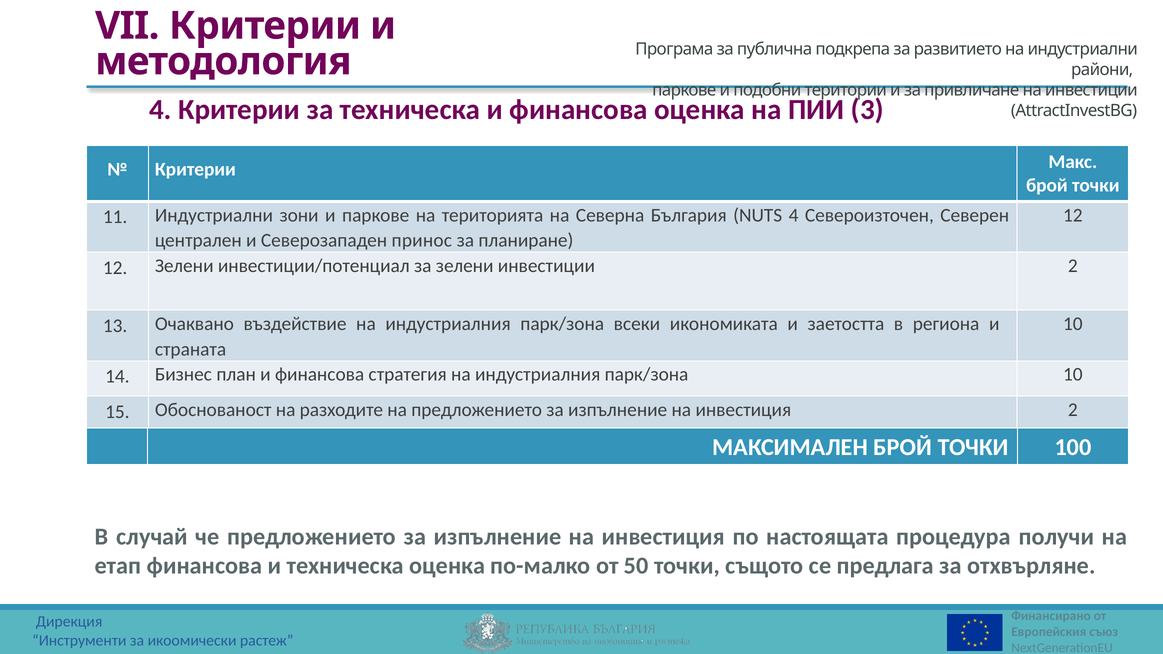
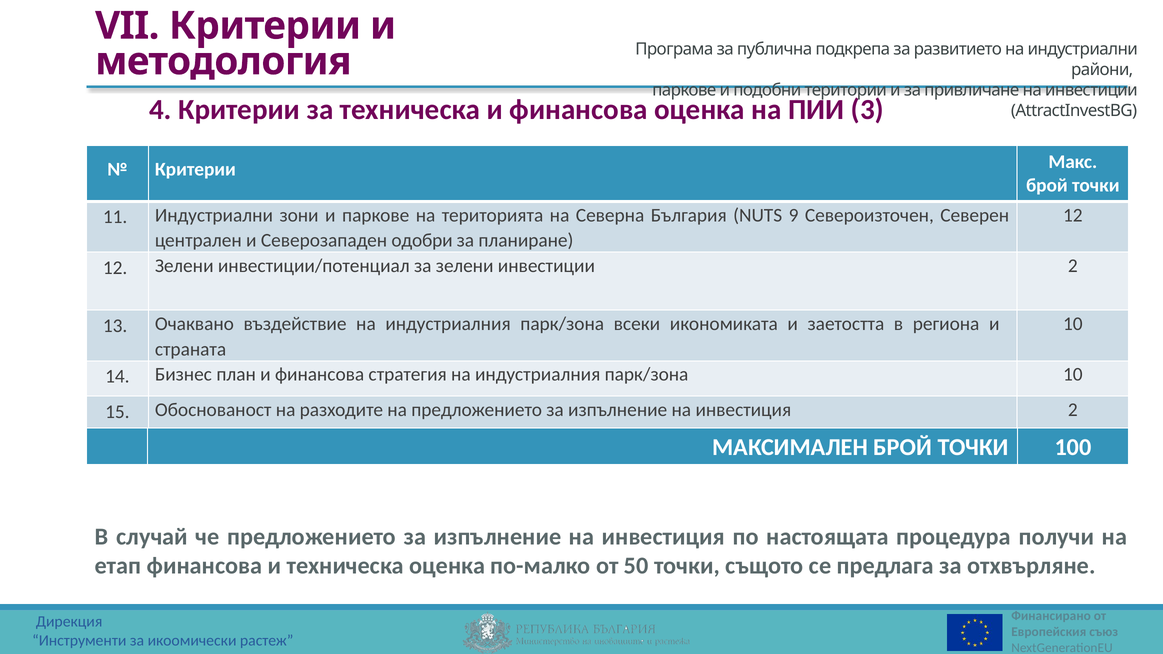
NUTS 4: 4 -> 9
принос: принос -> одобри
